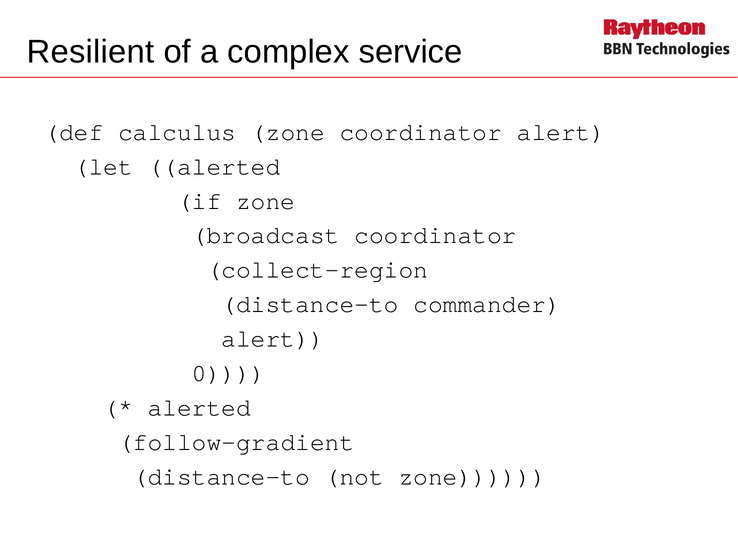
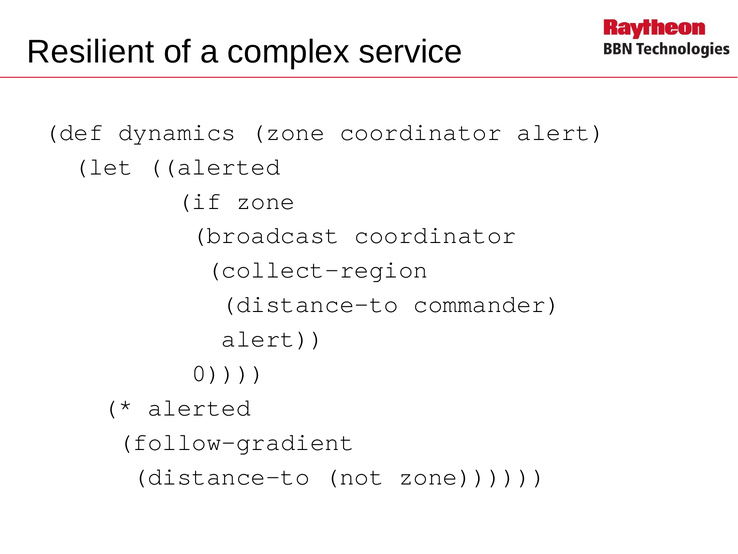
calculus: calculus -> dynamics
